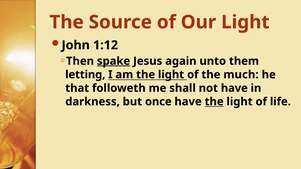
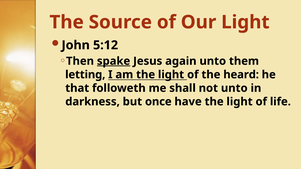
1:12: 1:12 -> 5:12
much: much -> heard
not have: have -> unto
the at (214, 102) underline: present -> none
